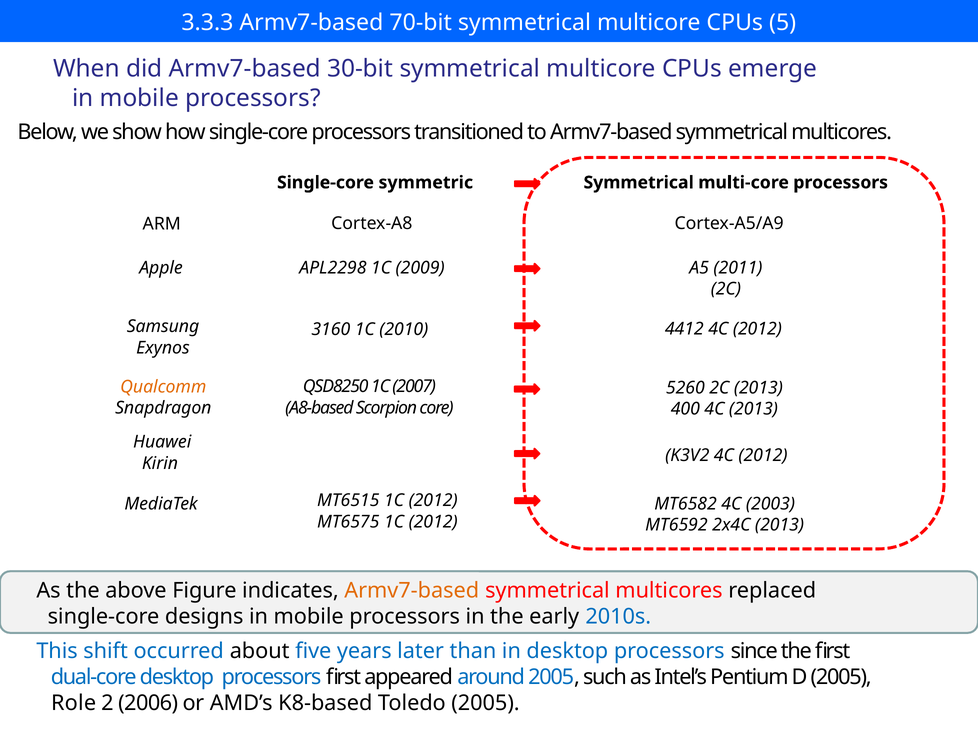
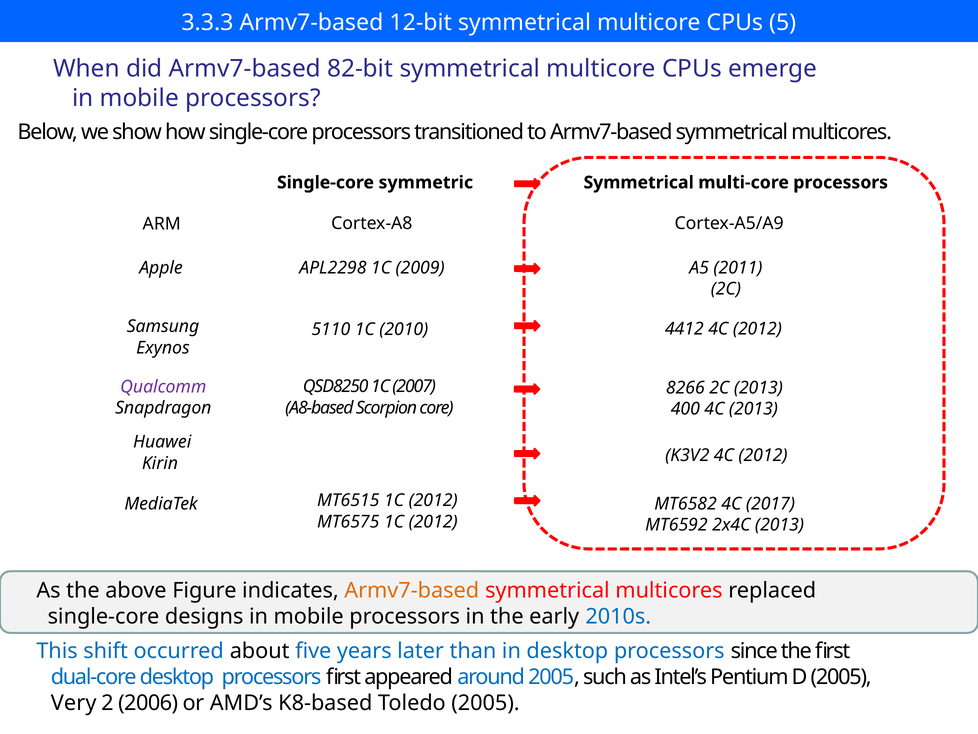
70-bit: 70-bit -> 12-bit
30-bit: 30-bit -> 82-bit
3160: 3160 -> 5110
Qualcomm colour: orange -> purple
5260: 5260 -> 8266
2003: 2003 -> 2017
Role: Role -> Very
